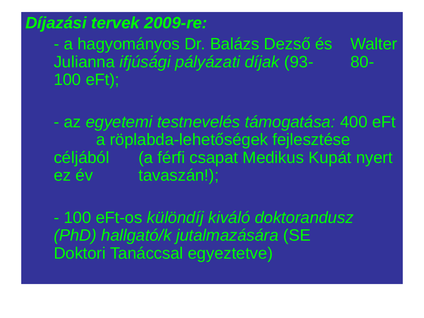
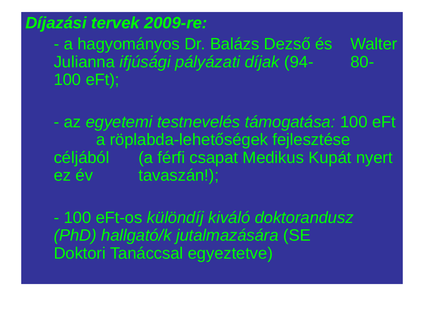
93-: 93- -> 94-
támogatása 400: 400 -> 100
